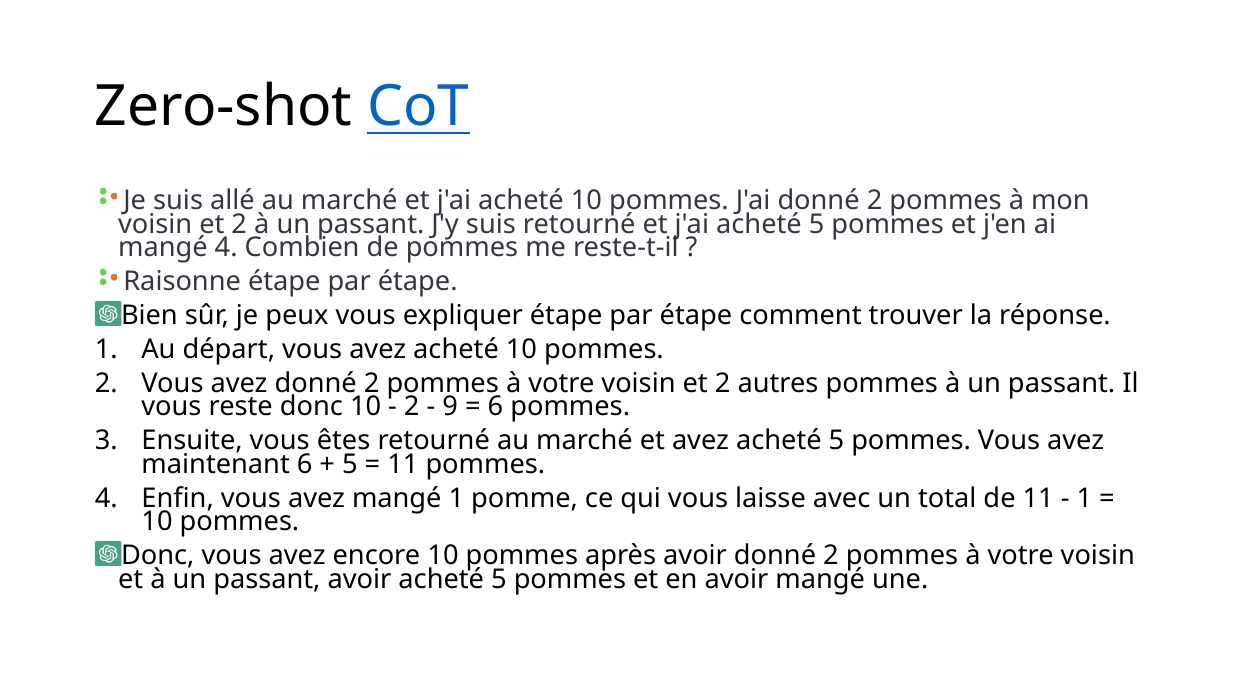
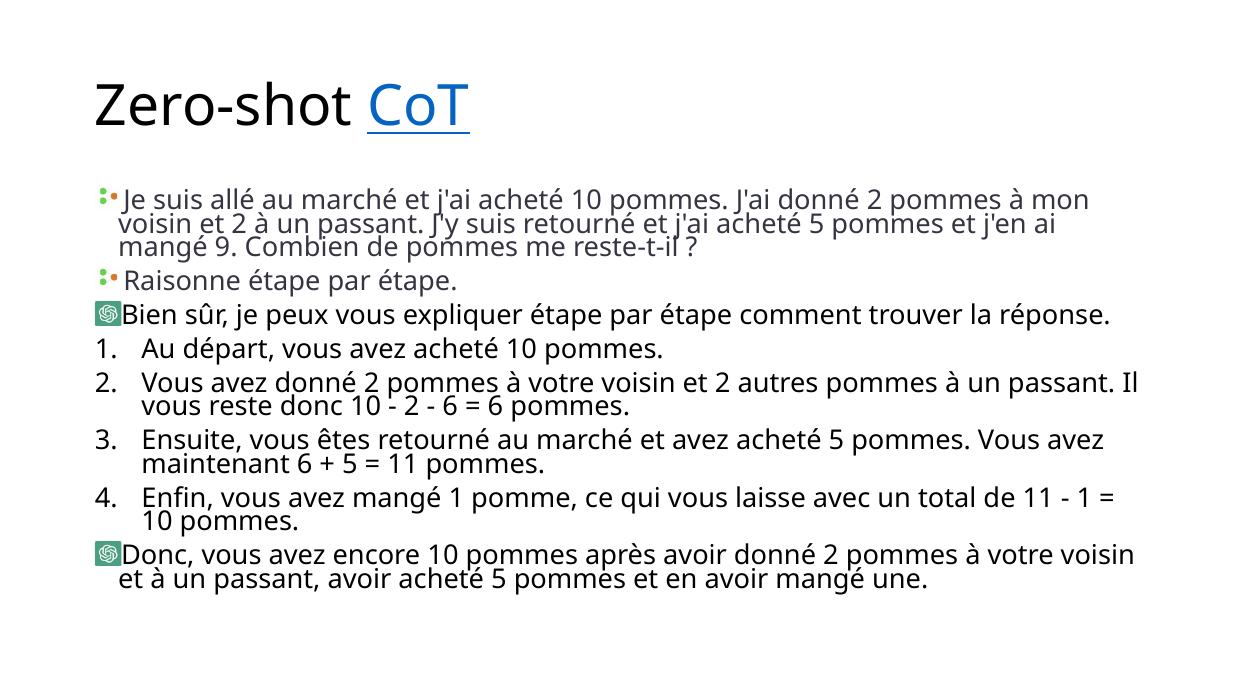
mangé 4: 4 -> 9
9 at (450, 407): 9 -> 6
